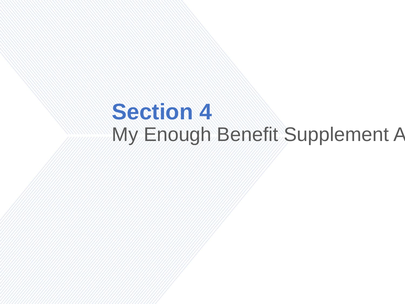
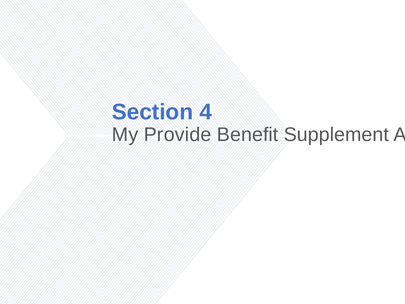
Enough: Enough -> Provide
